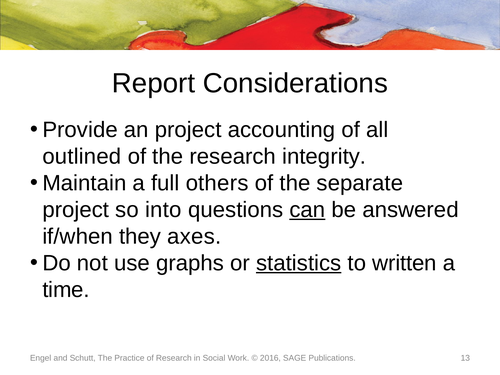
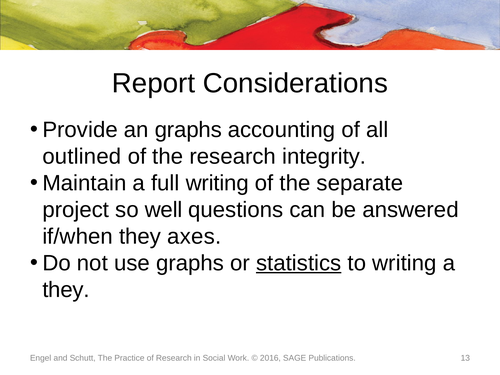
an project: project -> graphs
full others: others -> writing
into: into -> well
can underline: present -> none
to written: written -> writing
time at (66, 290): time -> they
